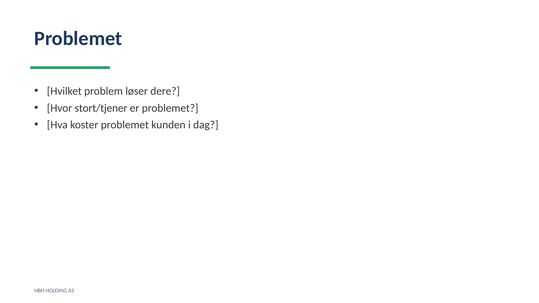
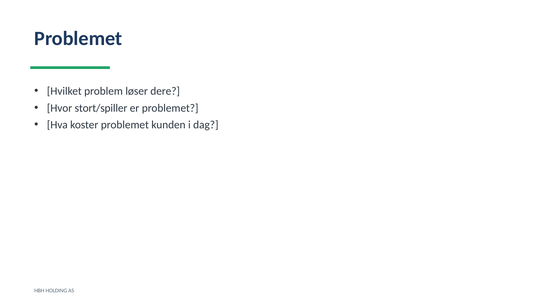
stort/tjener: stort/tjener -> stort/spiller
